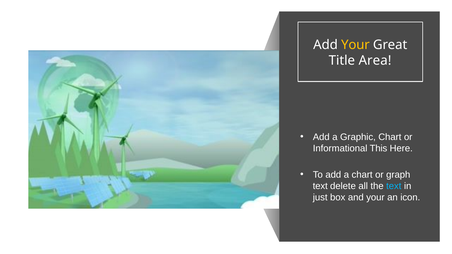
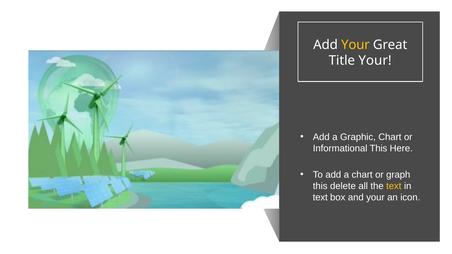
Title Area: Area -> Your
text at (320, 186): text -> this
text at (394, 186) colour: light blue -> yellow
just at (320, 198): just -> text
